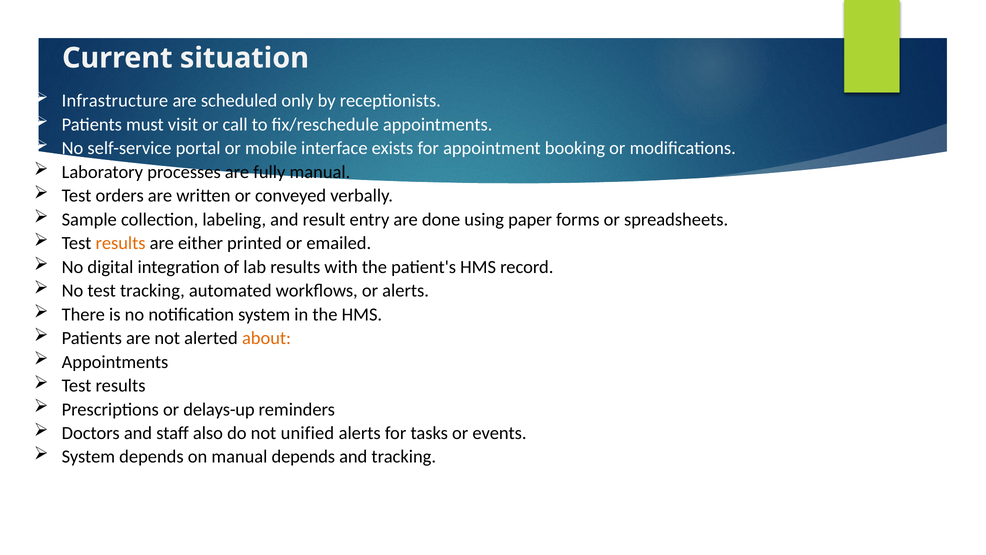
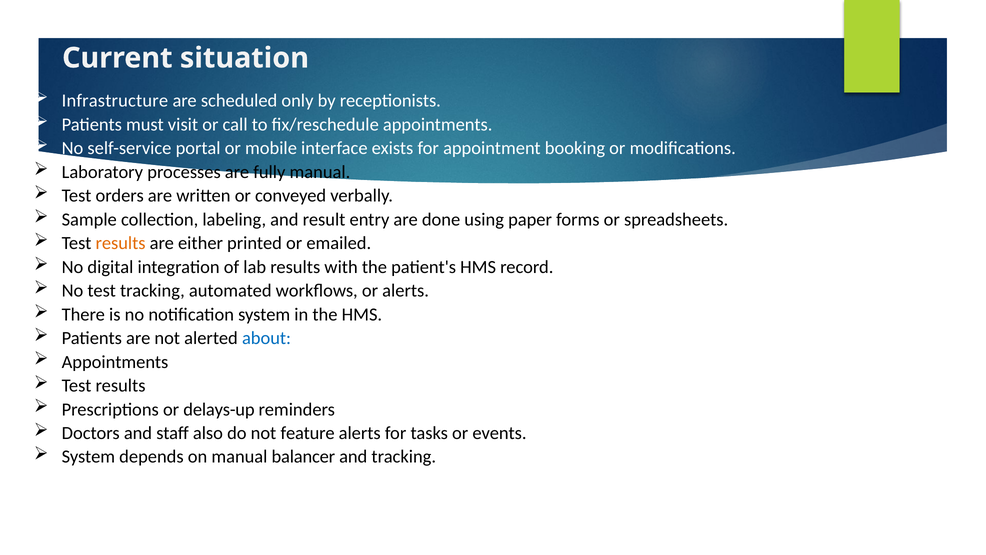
about colour: orange -> blue
unified: unified -> feature
manual depends: depends -> balancer
